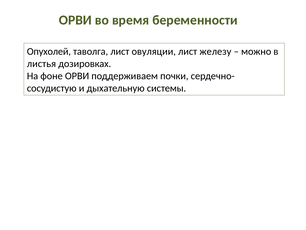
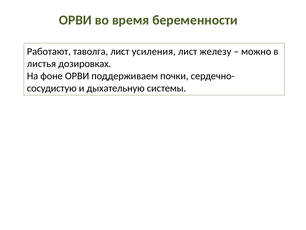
Опухолей: Опухолей -> Работают
овуляции: овуляции -> усиления
